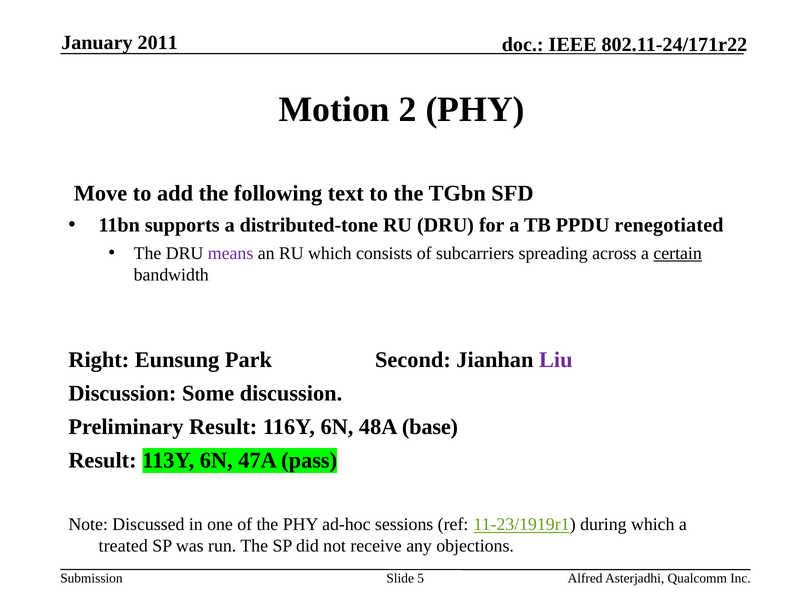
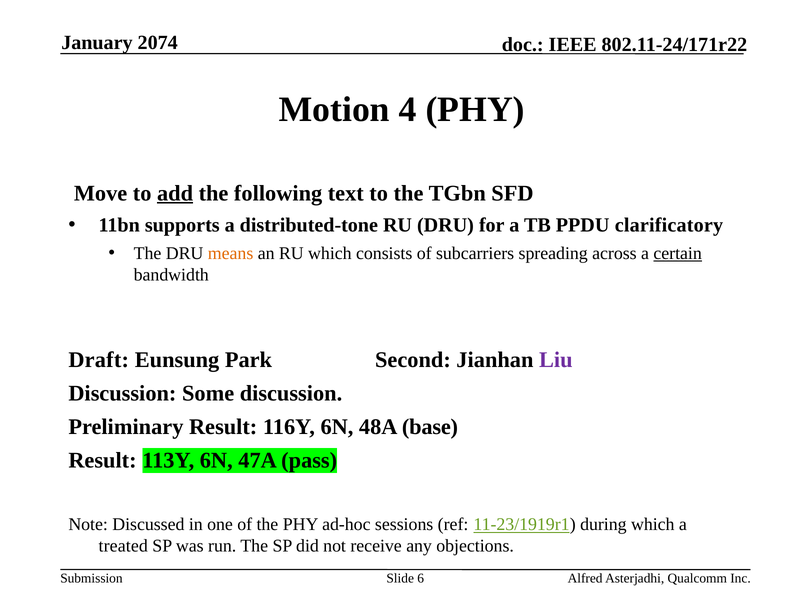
2011: 2011 -> 2074
2: 2 -> 4
add underline: none -> present
renegotiated: renegotiated -> clarificatory
means colour: purple -> orange
Right: Right -> Draft
5: 5 -> 6
